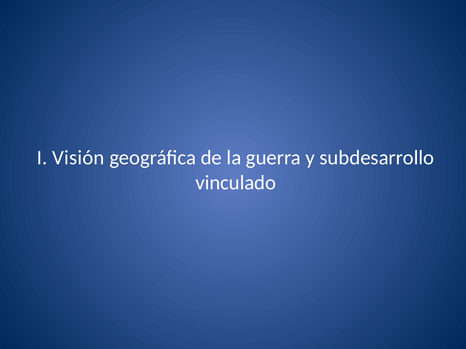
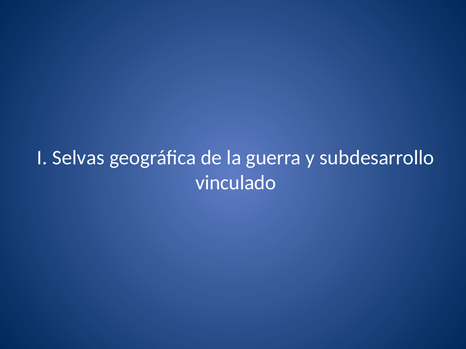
Visión: Visión -> Selvas
